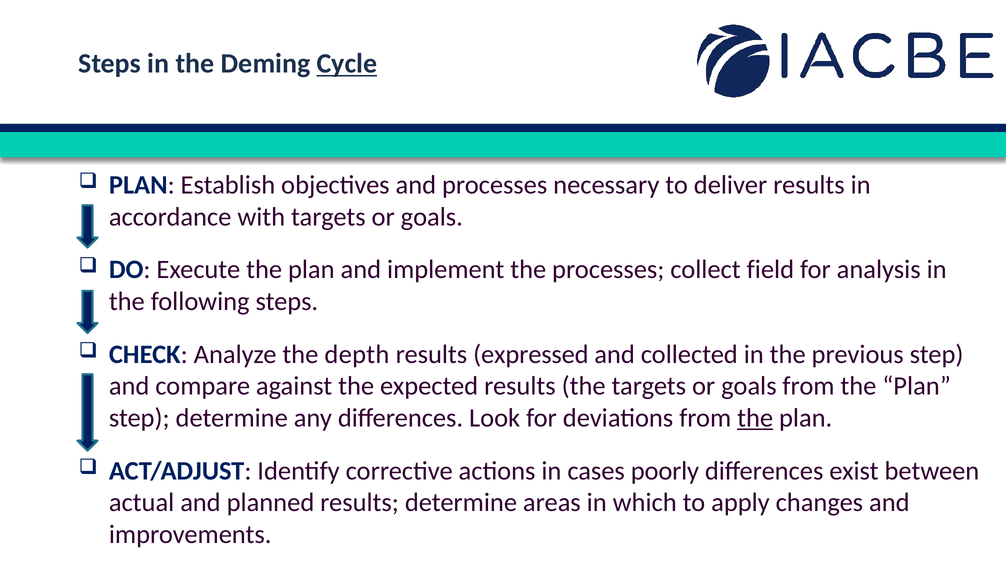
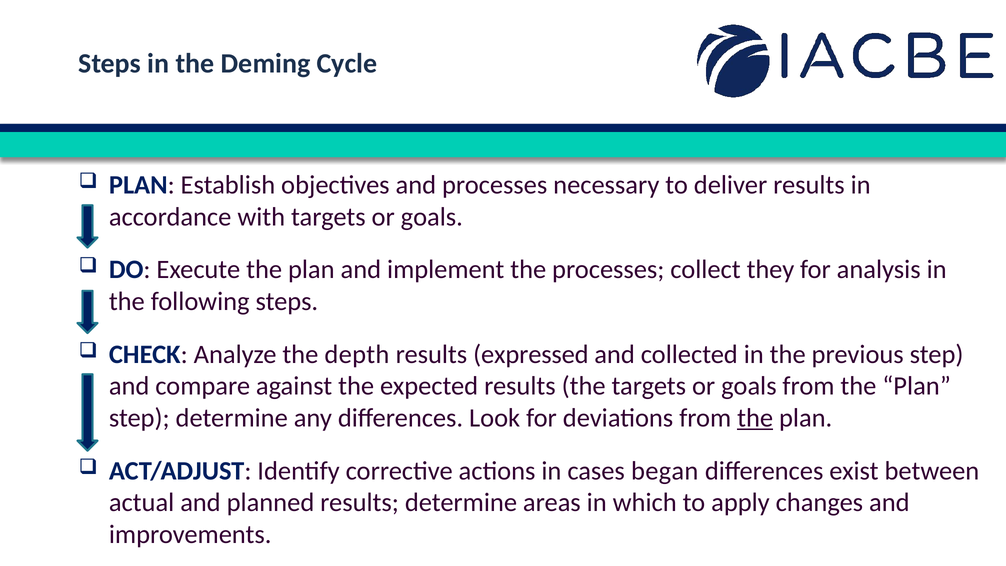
Cycle underline: present -> none
field: field -> they
poorly: poorly -> began
